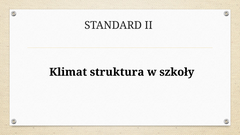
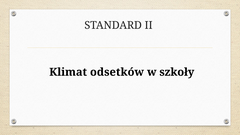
struktura: struktura -> odsetków
